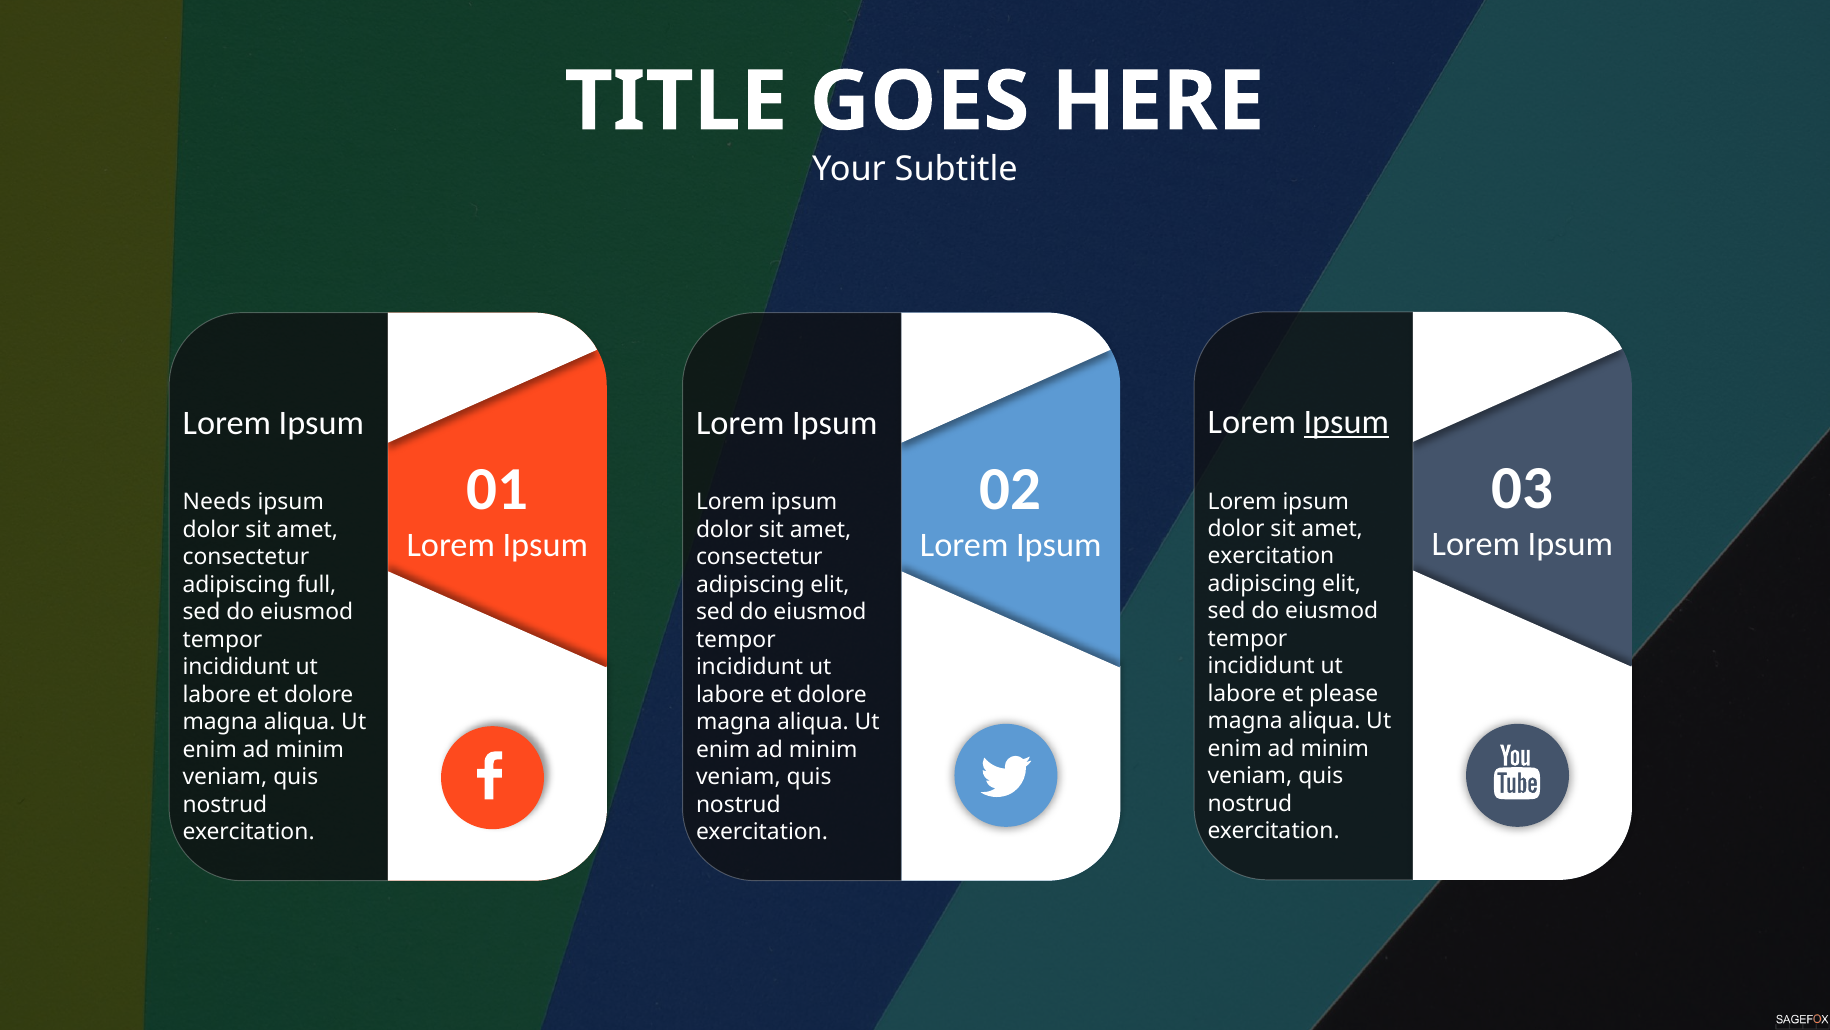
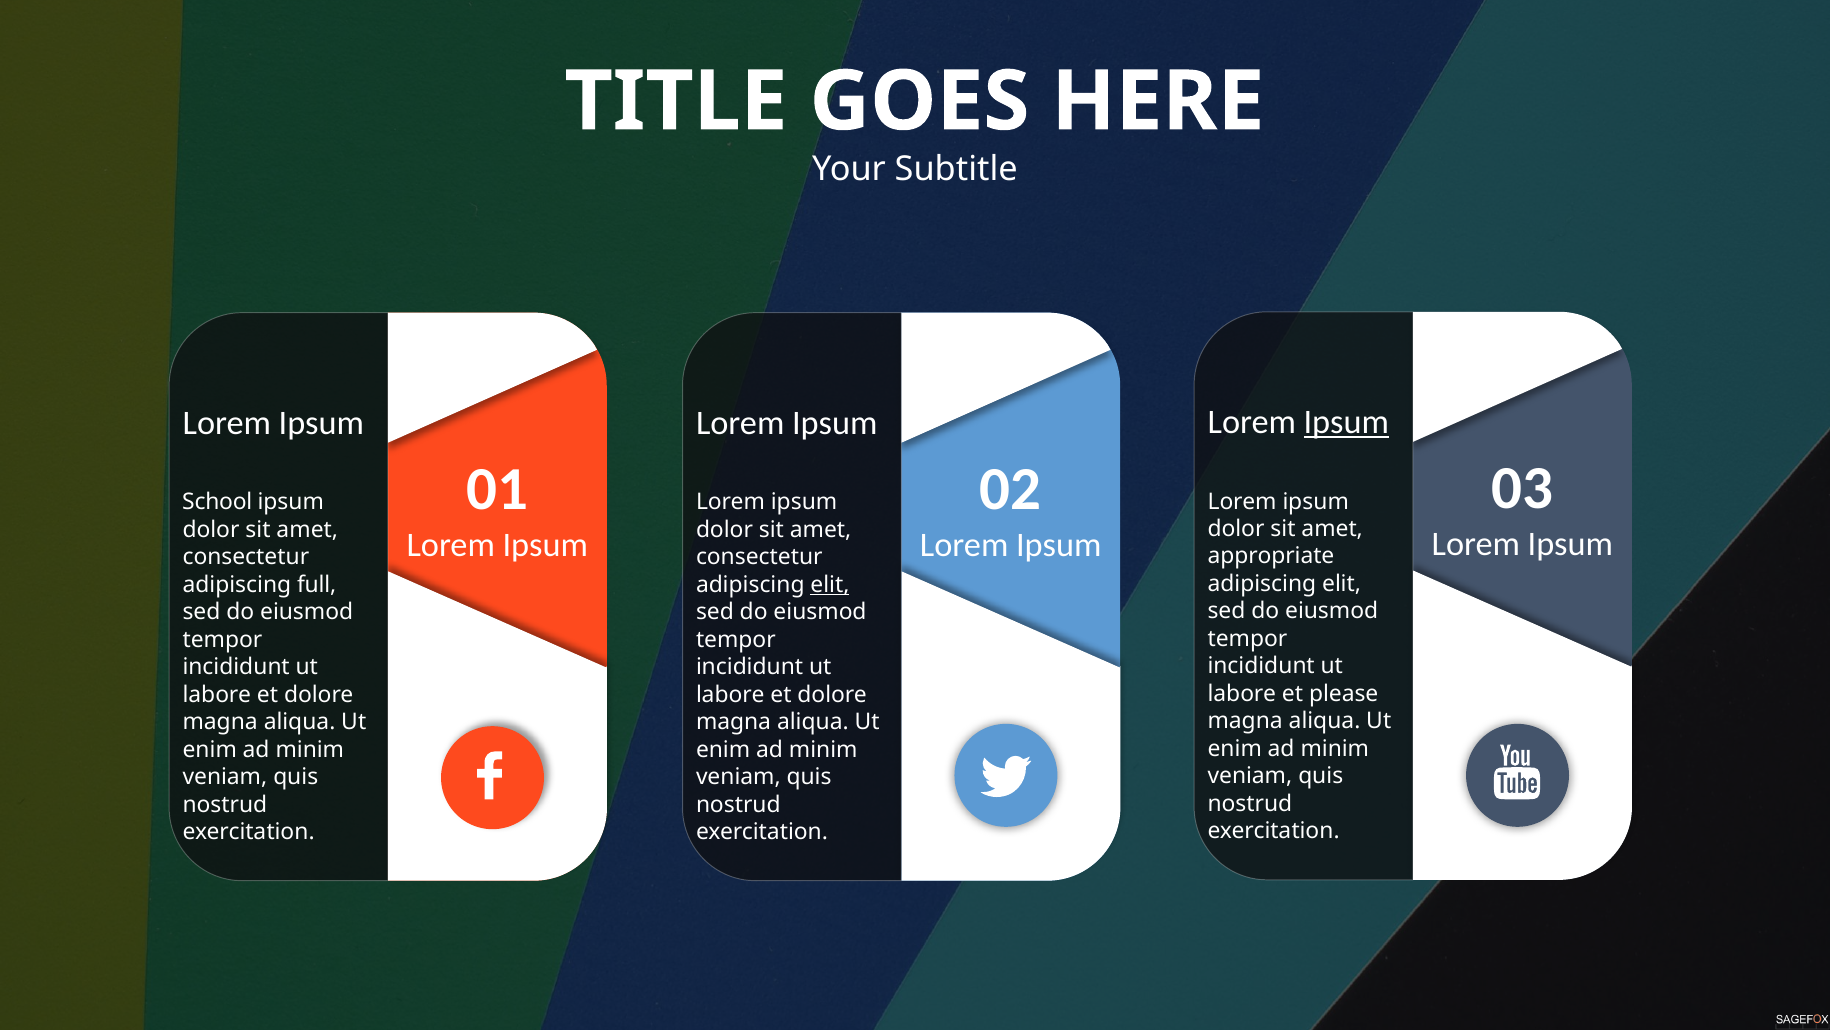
Needs: Needs -> School
exercitation at (1271, 556): exercitation -> appropriate
elit at (830, 584) underline: none -> present
